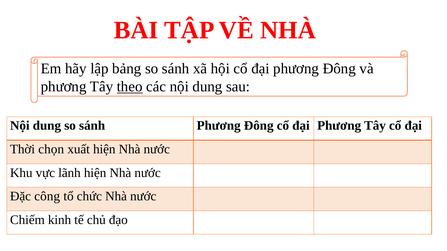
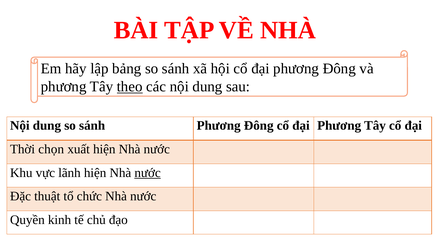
nước at (148, 173) underline: none -> present
công: công -> thuật
Chiếm: Chiếm -> Quyền
